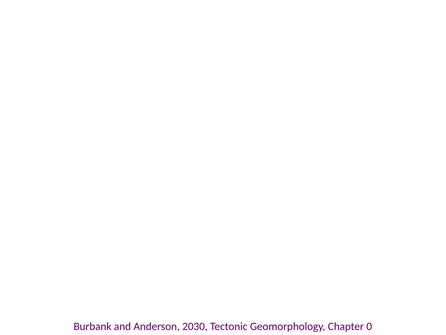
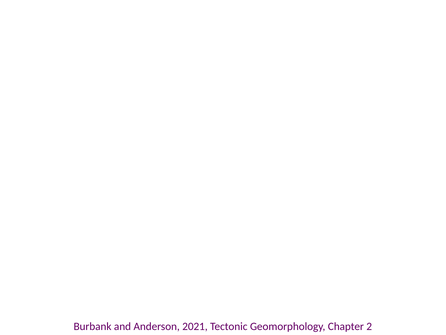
2030: 2030 -> 2021
0: 0 -> 2
